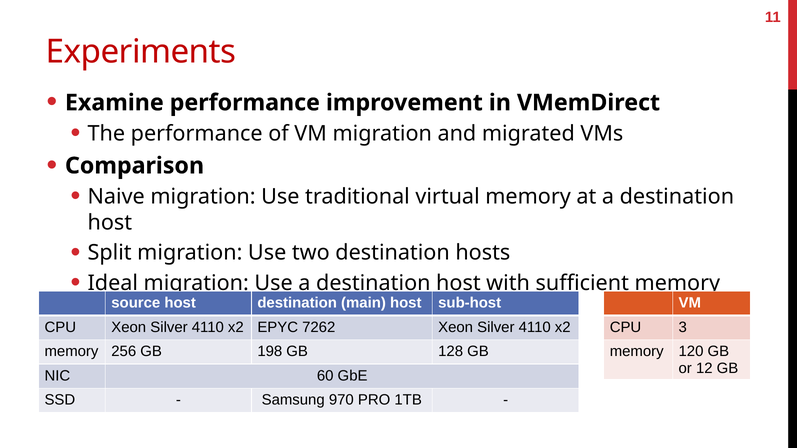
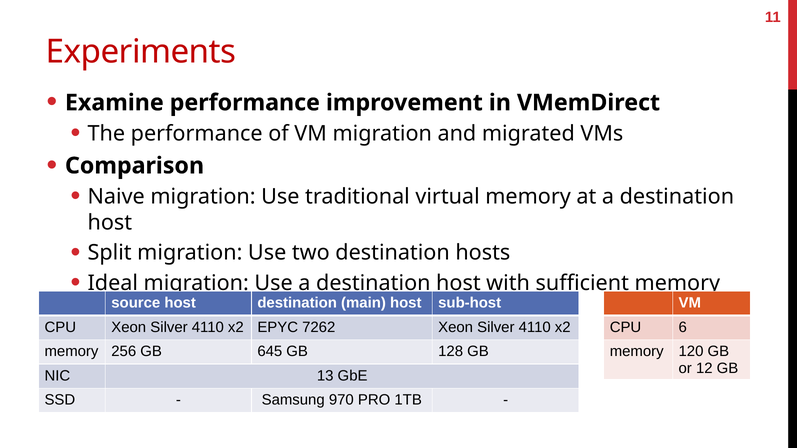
3: 3 -> 6
198: 198 -> 645
60: 60 -> 13
